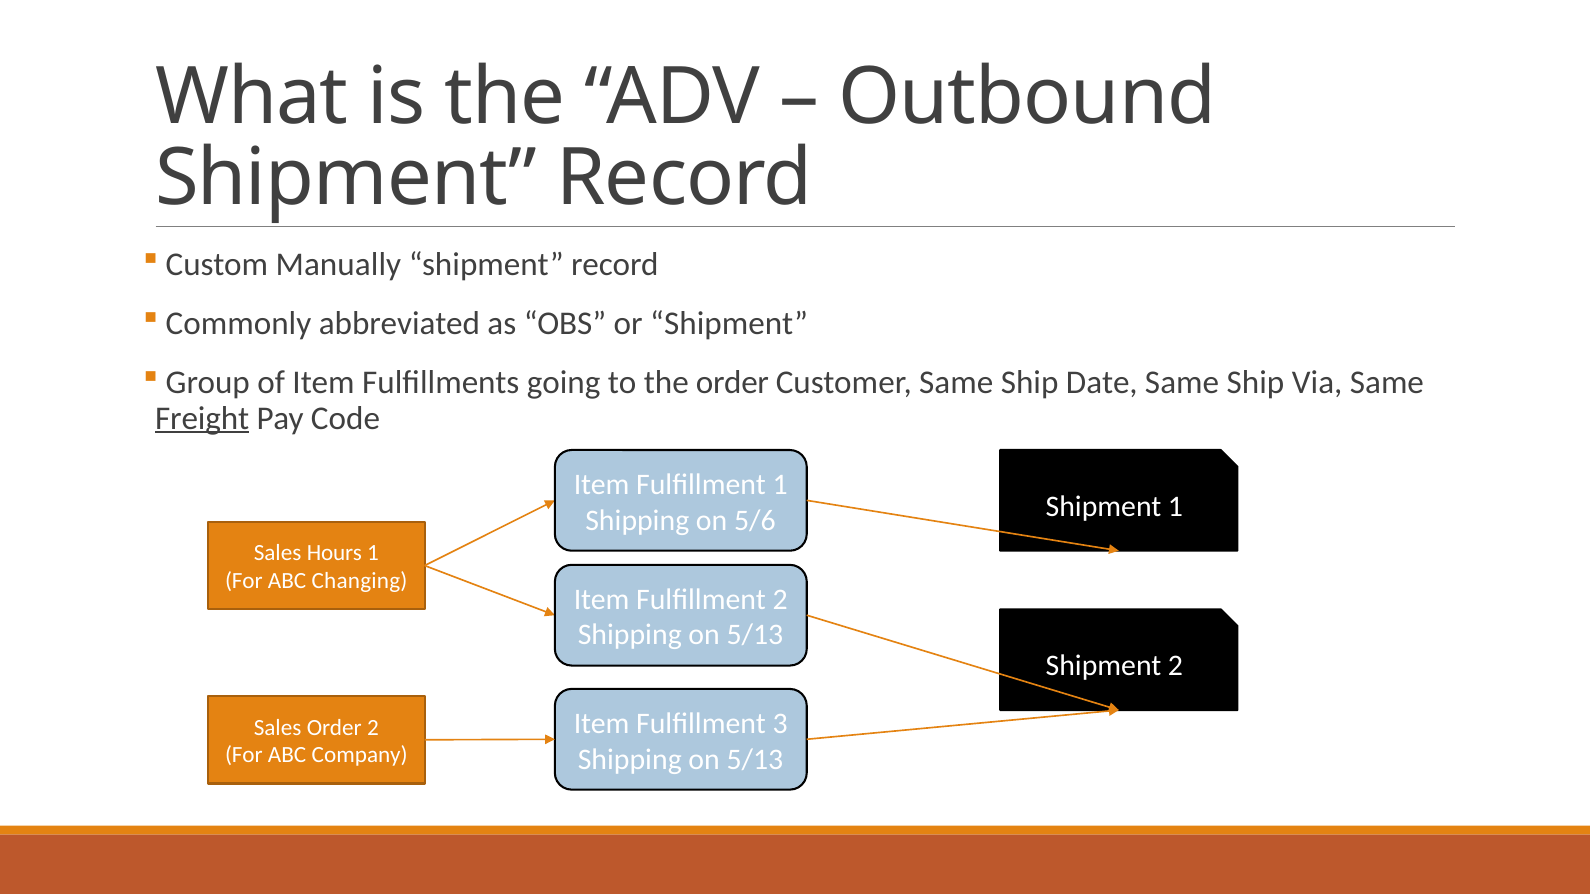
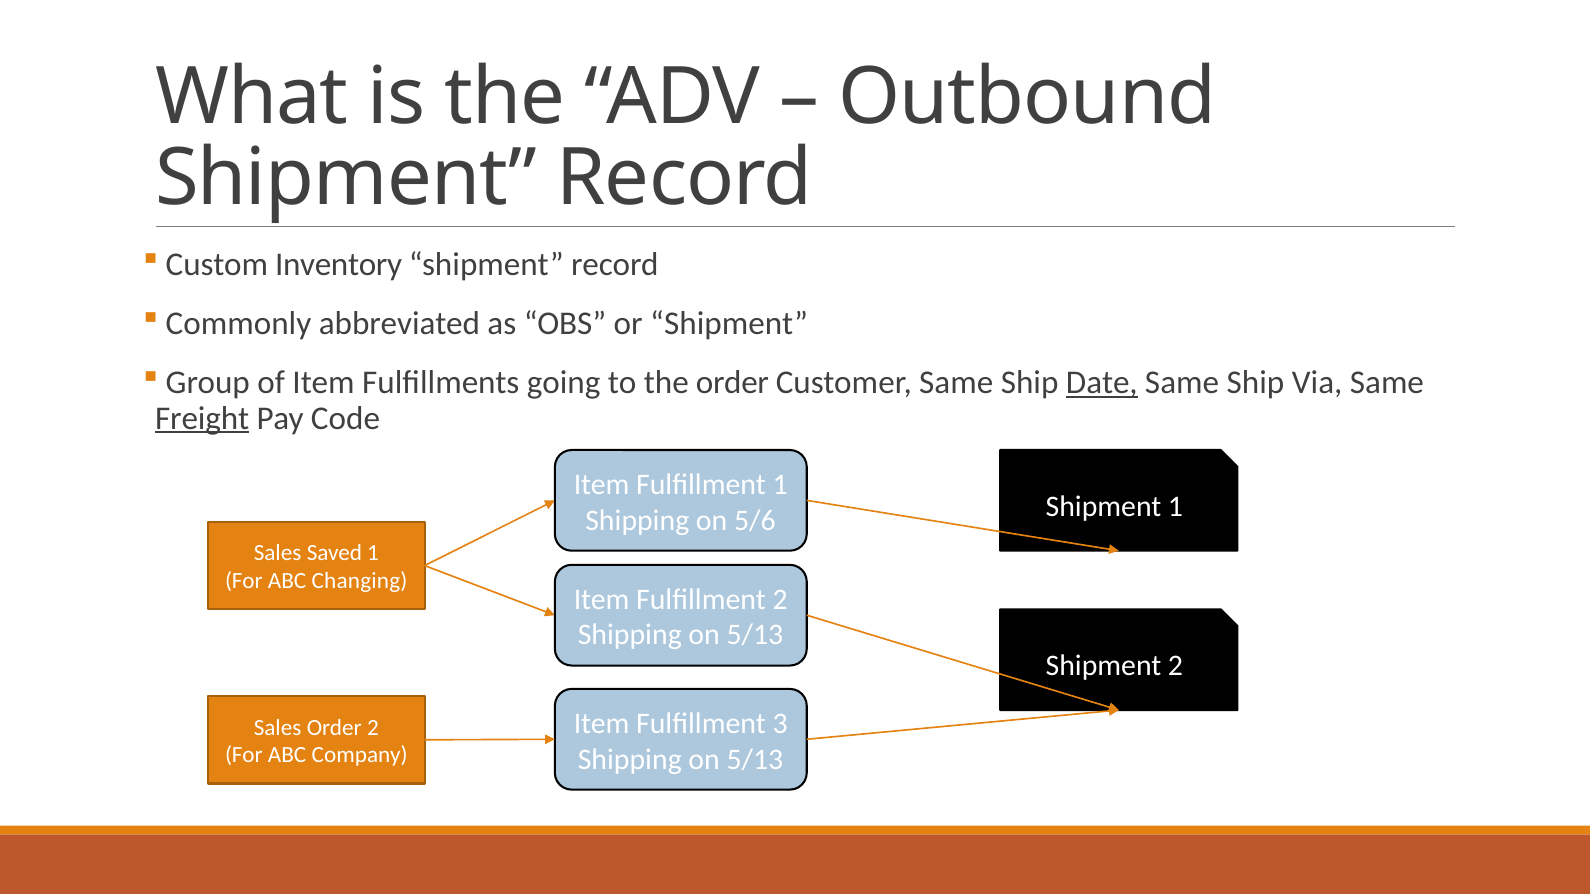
Manually: Manually -> Inventory
Date underline: none -> present
Hours: Hours -> Saved
